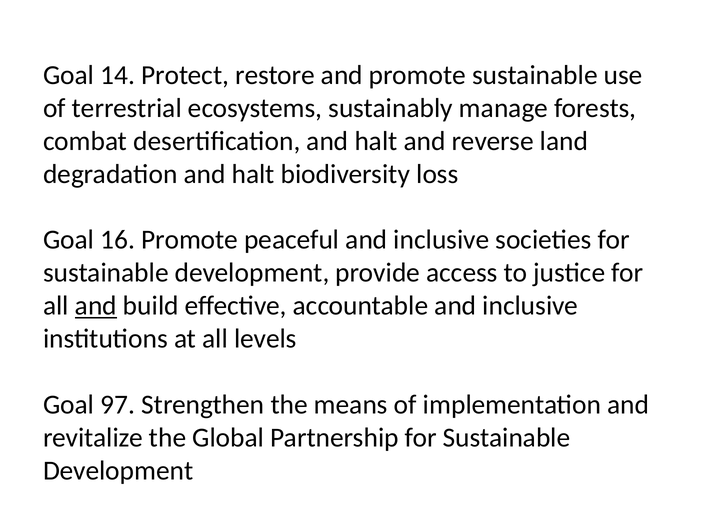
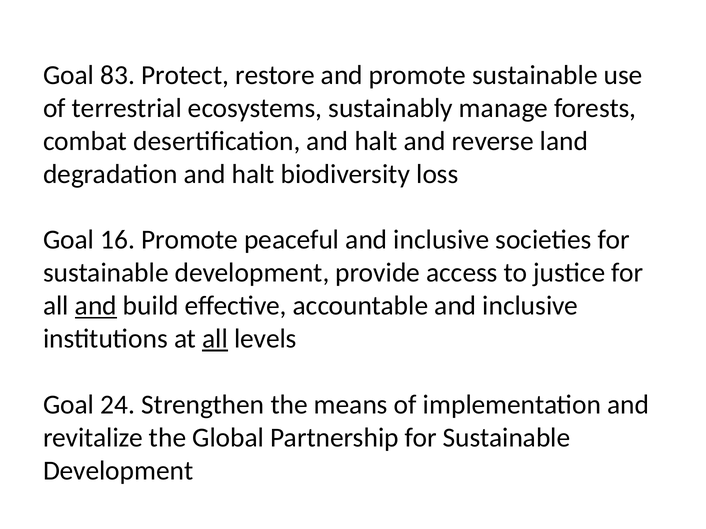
14: 14 -> 83
all at (215, 339) underline: none -> present
97: 97 -> 24
